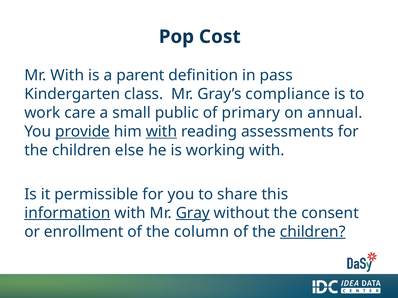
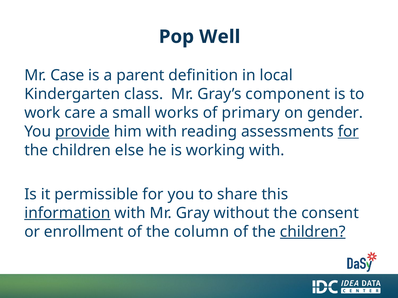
Cost: Cost -> Well
Mr With: With -> Case
pass: pass -> local
compliance: compliance -> component
public: public -> works
annual: annual -> gender
with at (161, 132) underline: present -> none
for at (348, 132) underline: none -> present
Gray underline: present -> none
